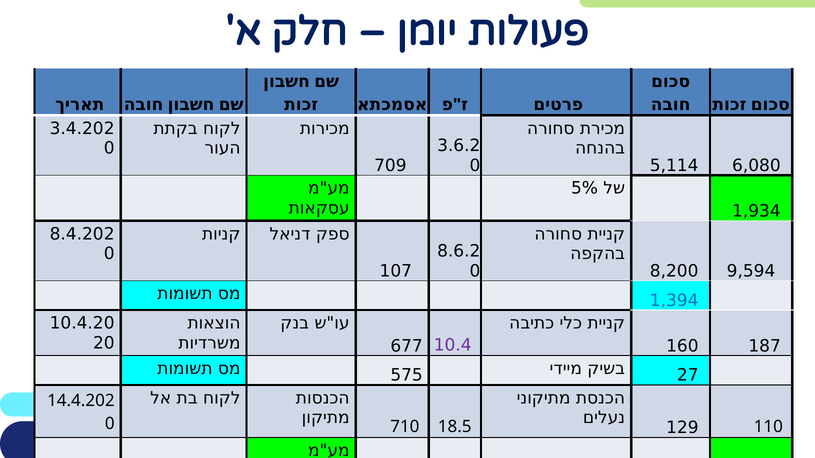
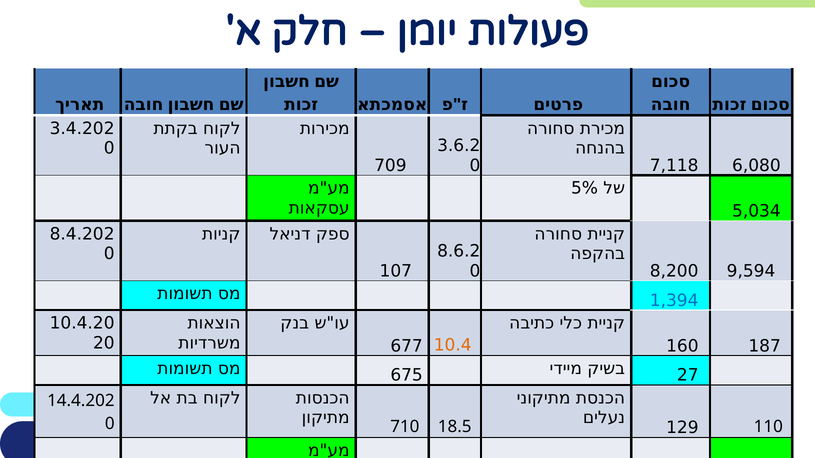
5,114: 5,114 -> 7,118
1,934: 1,934 -> 5,034
10.4 colour: purple -> orange
575: 575 -> 675
